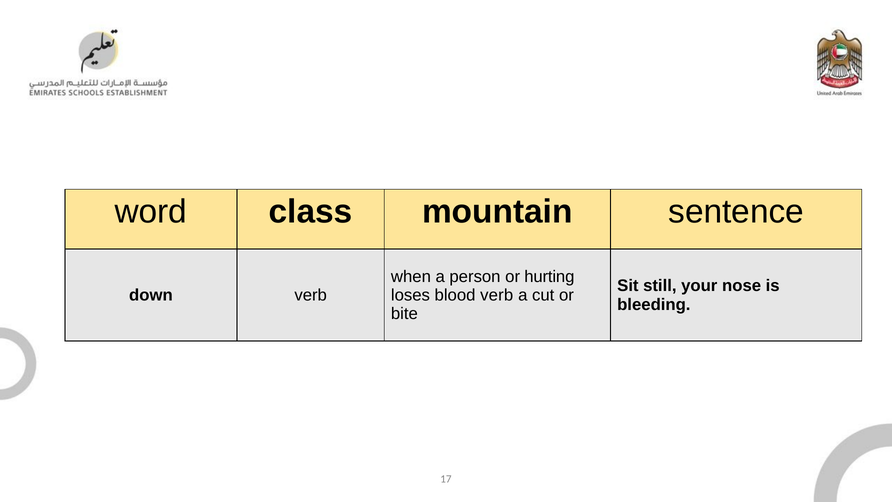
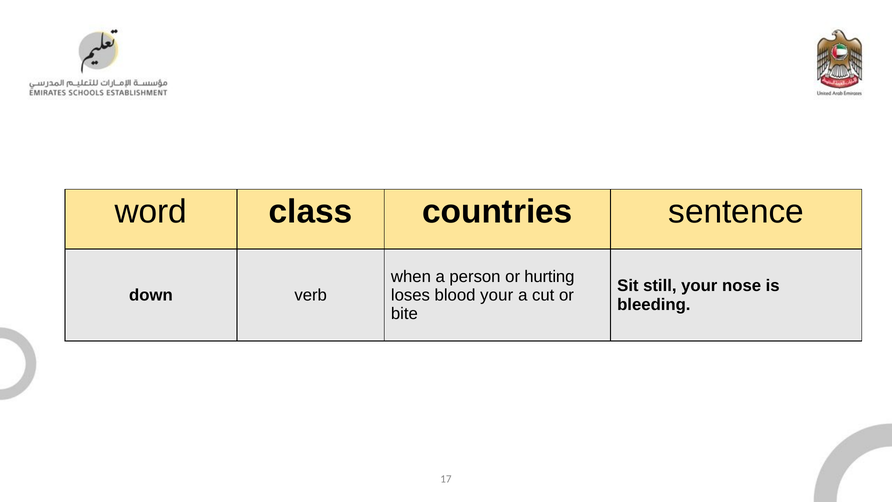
mountain: mountain -> countries
blood verb: verb -> your
